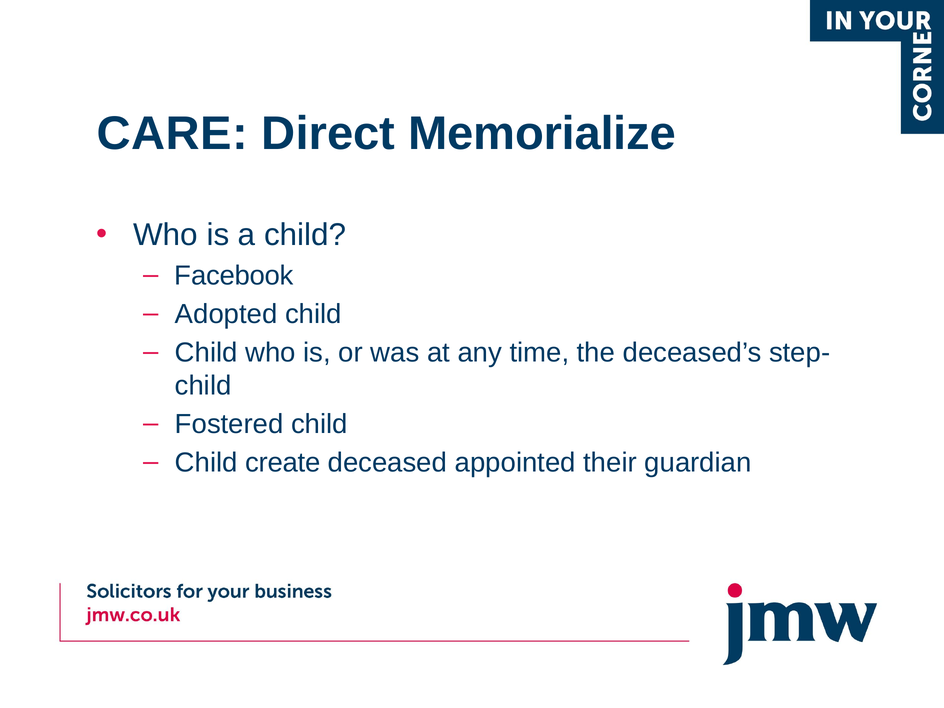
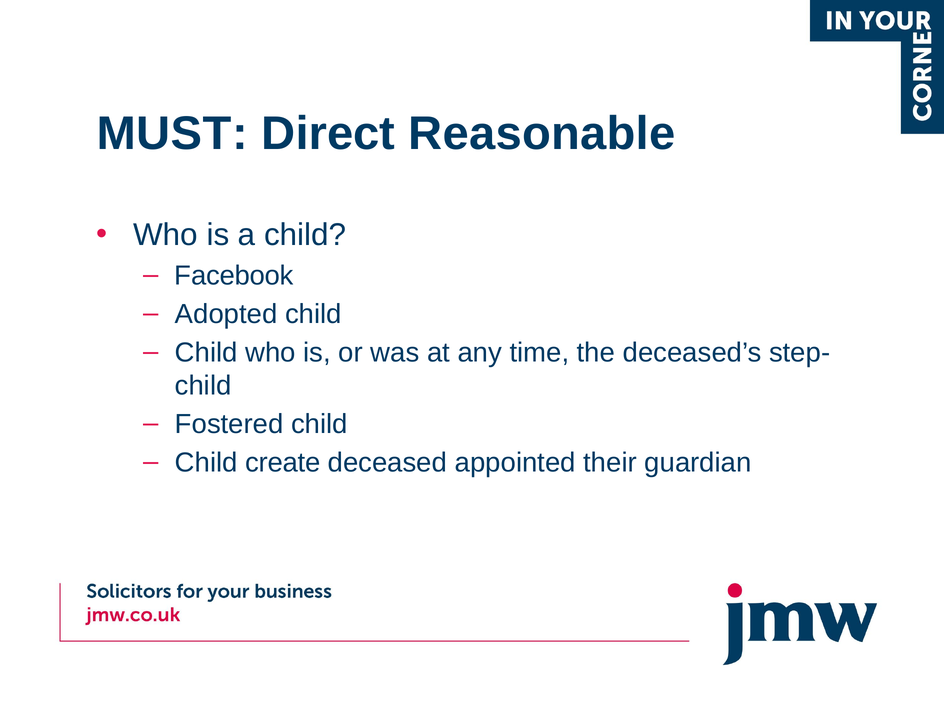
CARE: CARE -> MUST
Memorialize: Memorialize -> Reasonable
